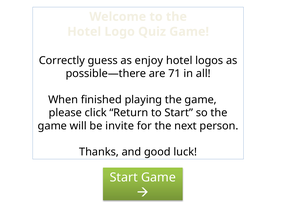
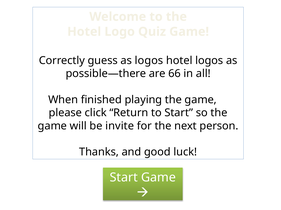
as enjoy: enjoy -> logos
71: 71 -> 66
